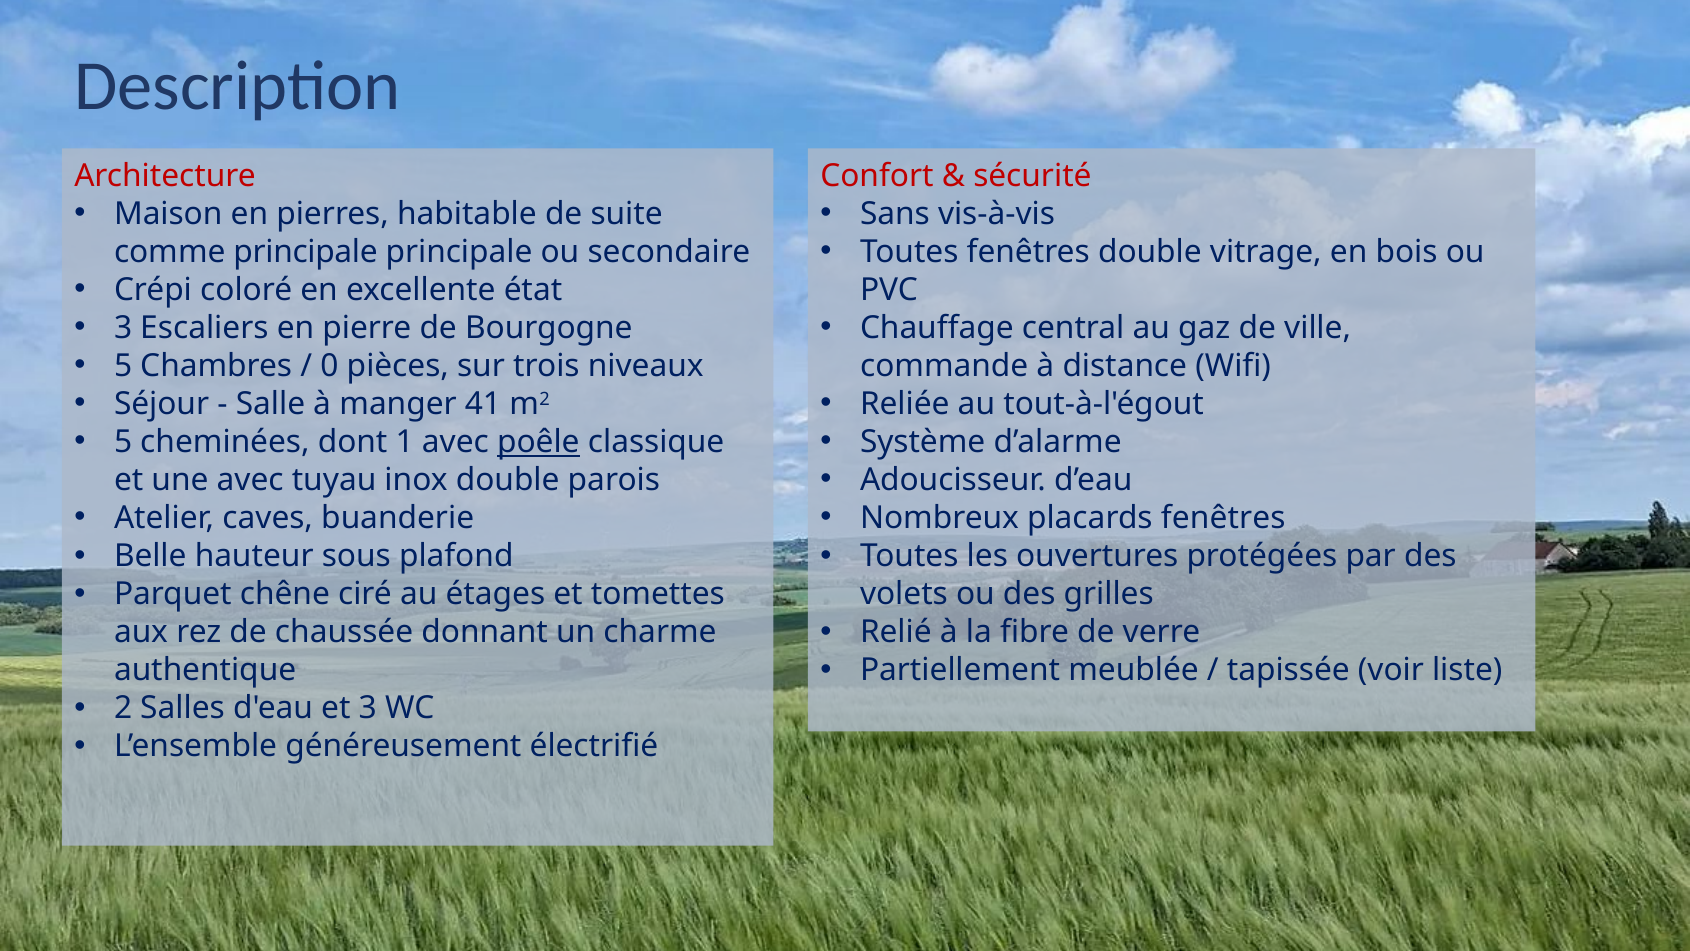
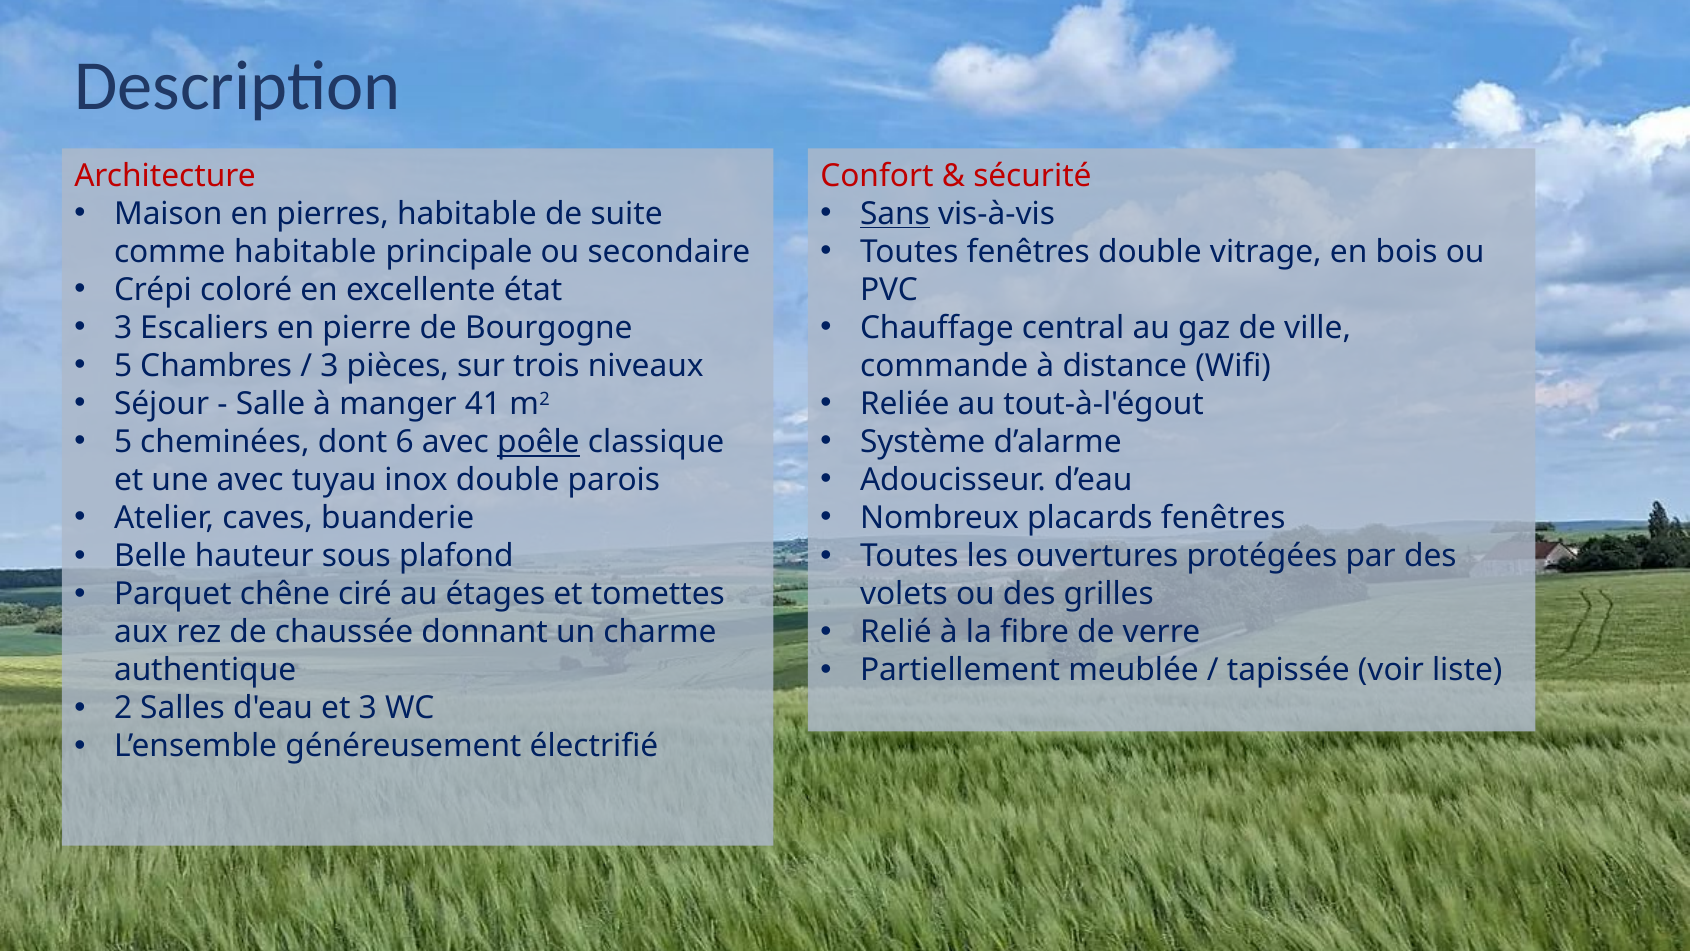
Sans underline: none -> present
comme principale: principale -> habitable
0 at (329, 366): 0 -> 3
1: 1 -> 6
